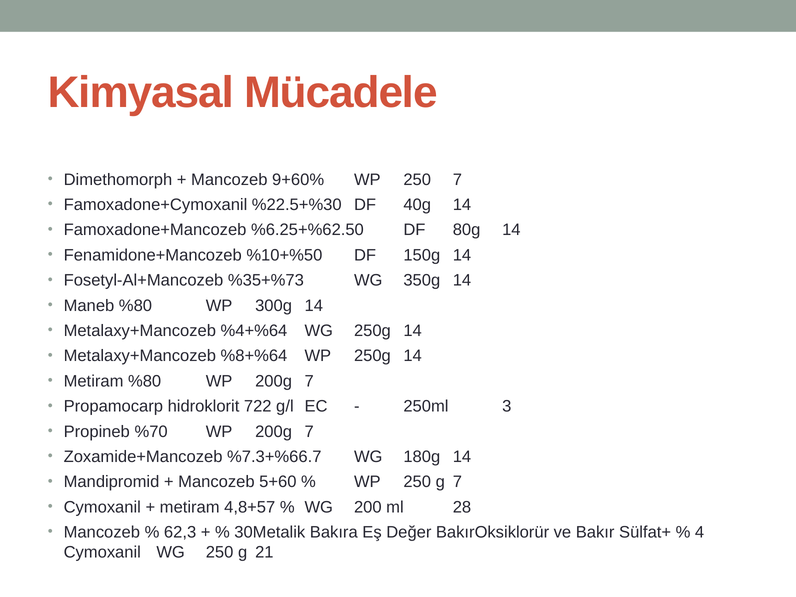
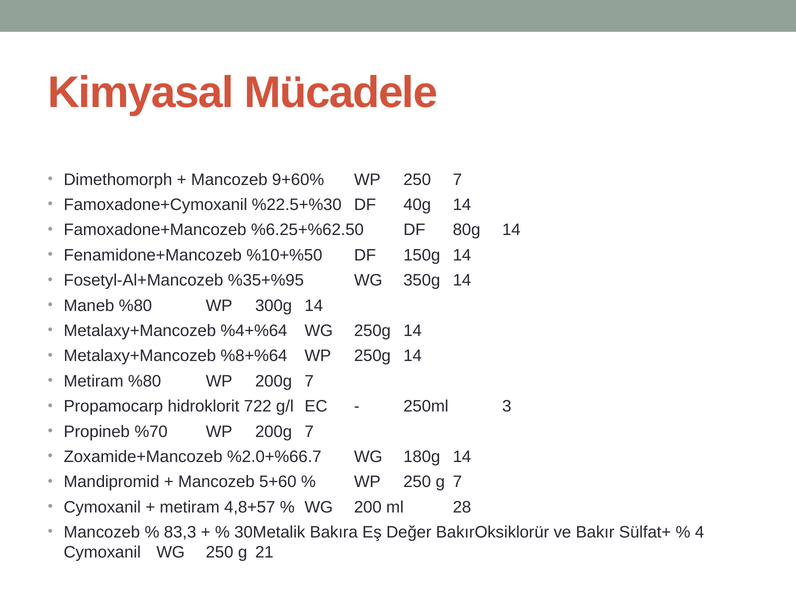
%35+%73: %35+%73 -> %35+%95
%7.3+%66.7: %7.3+%66.7 -> %2.0+%66.7
62,3: 62,3 -> 83,3
